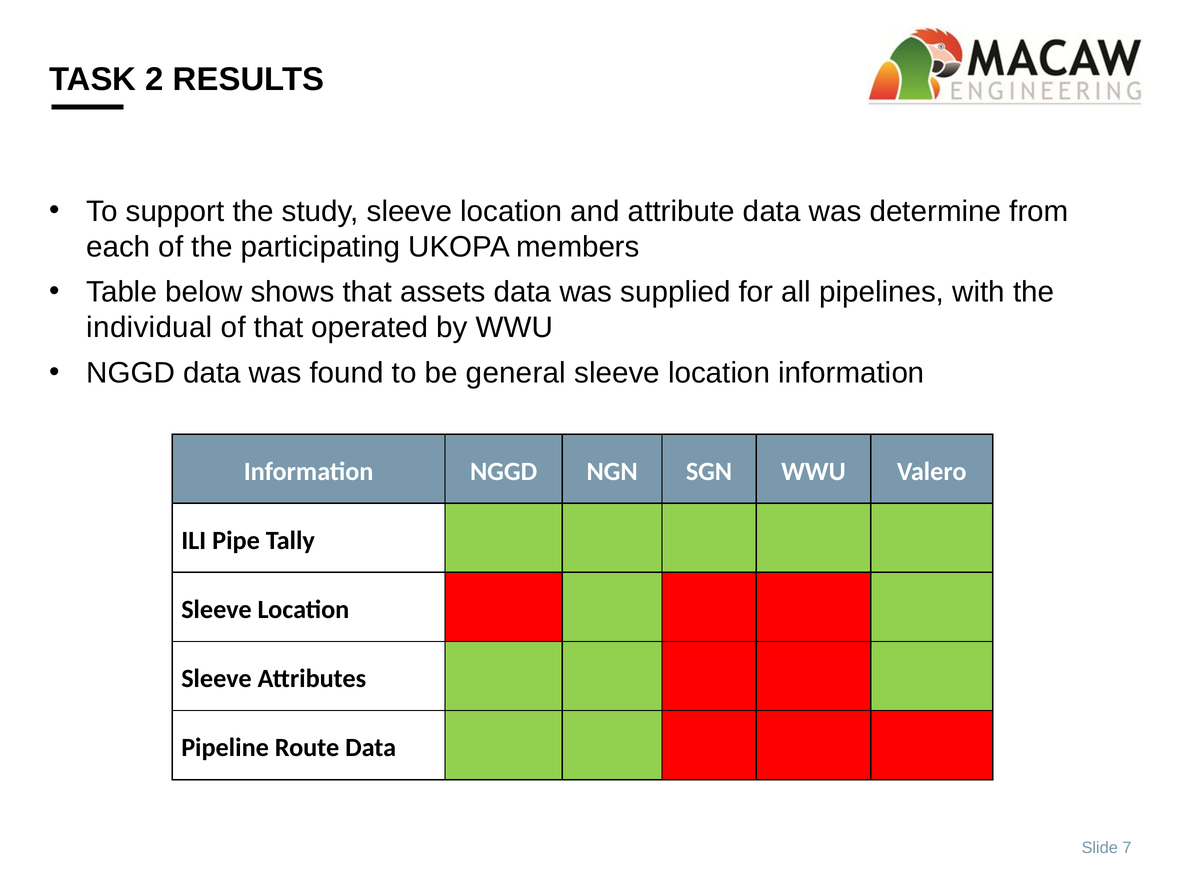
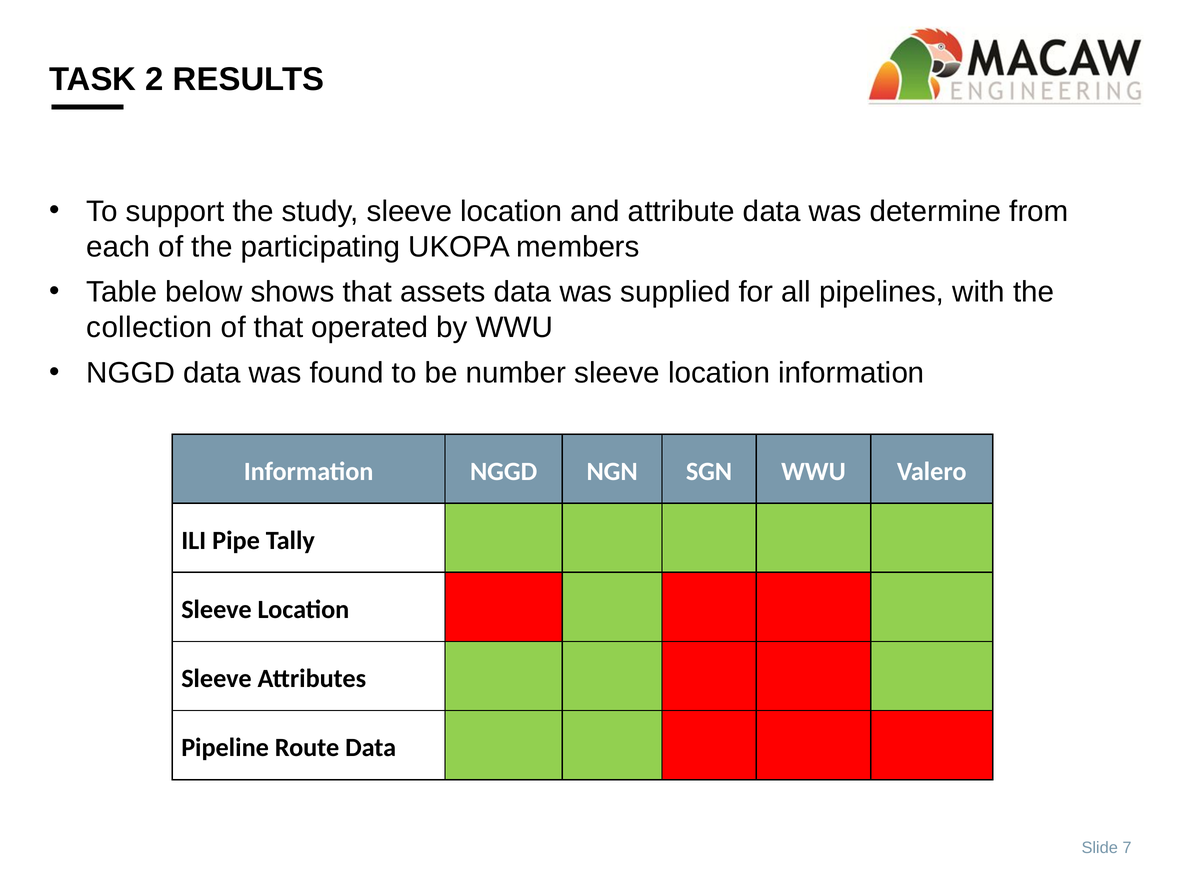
individual: individual -> collection
general: general -> number
